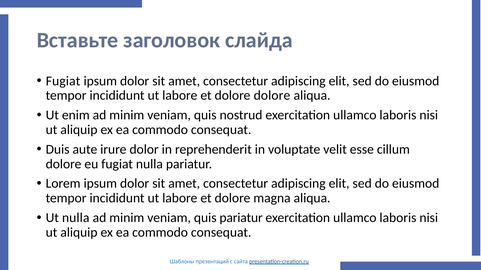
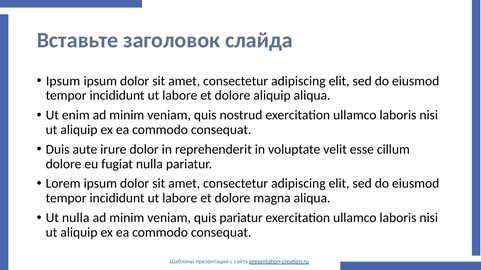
Fugiat at (63, 81): Fugiat -> Ipsum
dolore dolore: dolore -> aliquip
